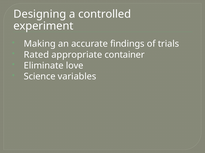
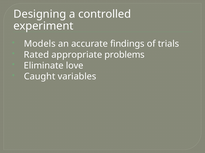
Making: Making -> Models
container: container -> problems
Science: Science -> Caught
